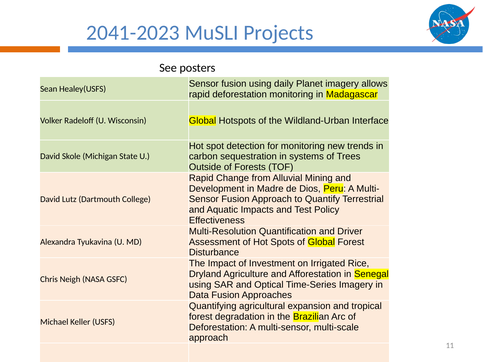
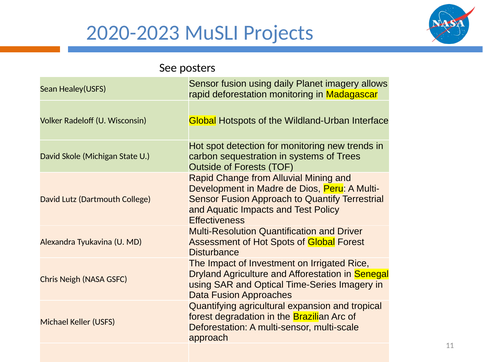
2041-2023: 2041-2023 -> 2020-2023
